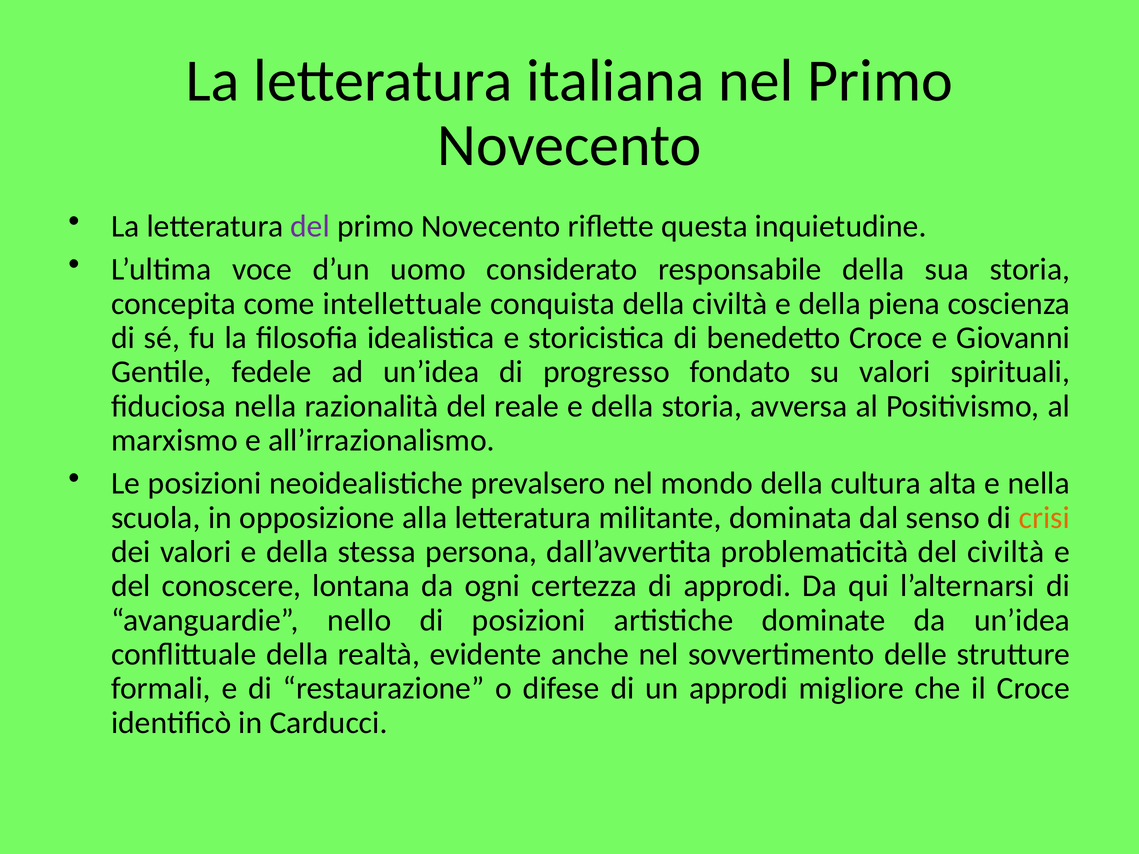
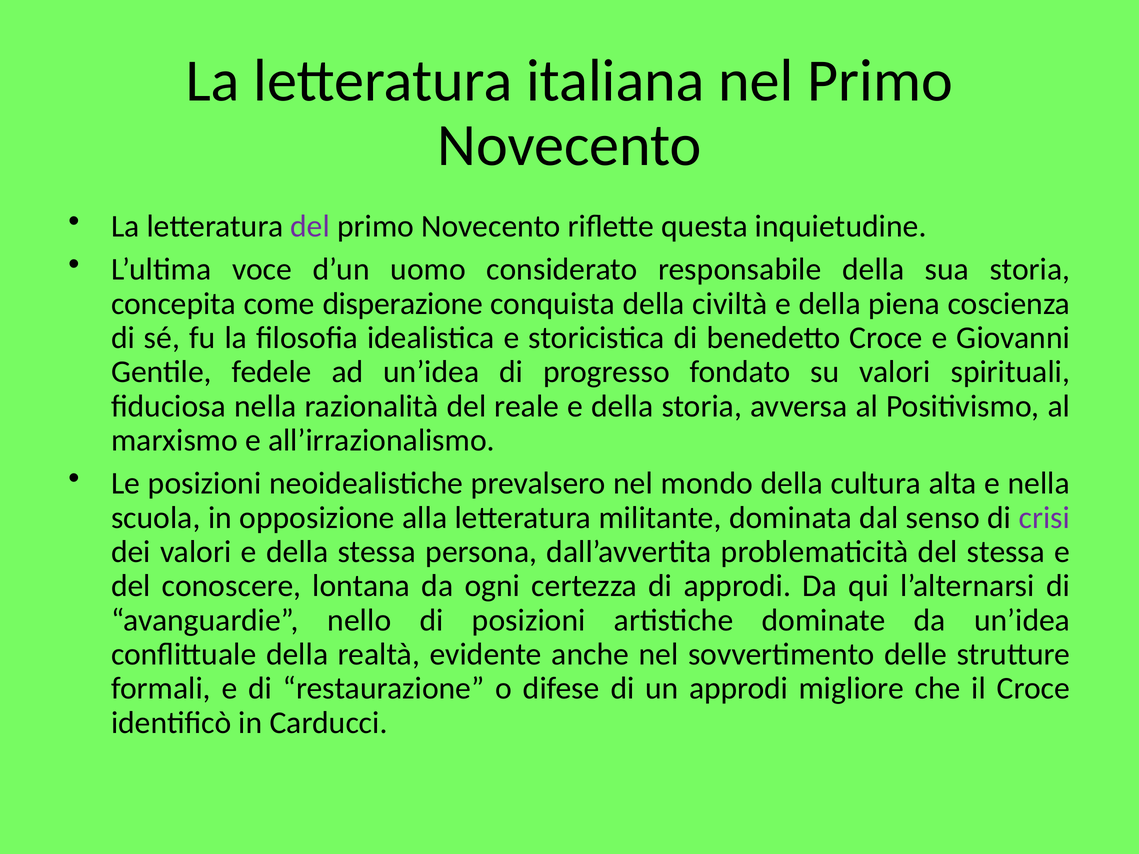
intellettuale: intellettuale -> disperazione
crisi colour: orange -> purple
del civiltà: civiltà -> stessa
